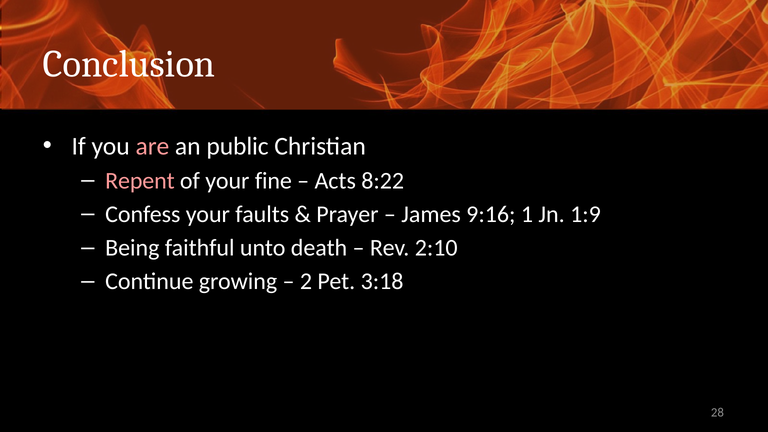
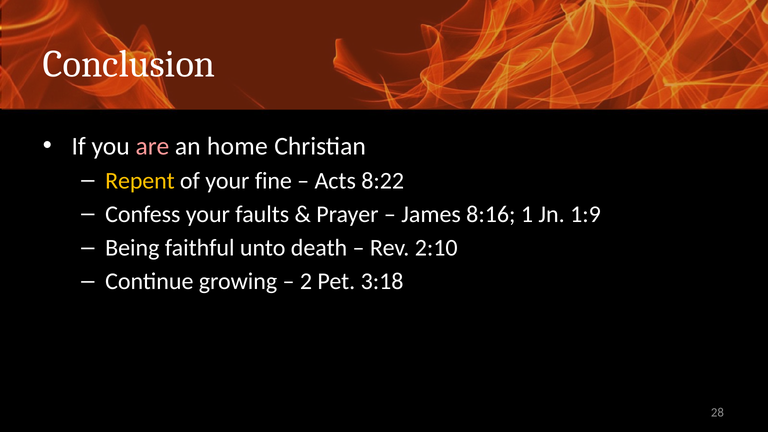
public: public -> home
Repent colour: pink -> yellow
9:16: 9:16 -> 8:16
